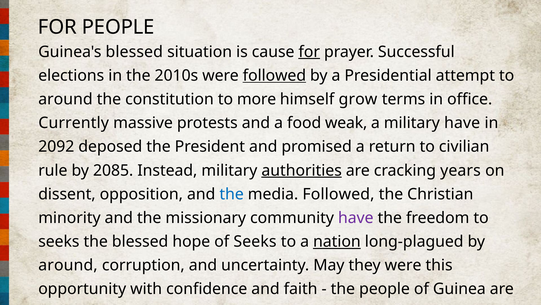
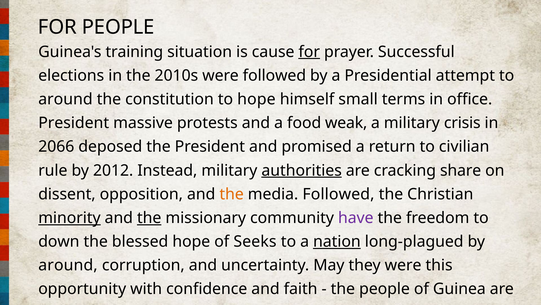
Guinea's blessed: blessed -> training
followed at (274, 75) underline: present -> none
to more: more -> hope
grow: grow -> small
Currently at (74, 123): Currently -> President
military have: have -> crisis
2092: 2092 -> 2066
2085: 2085 -> 2012
years: years -> share
the at (232, 194) colour: blue -> orange
minority underline: none -> present
the at (149, 217) underline: none -> present
seeks at (59, 241): seeks -> down
